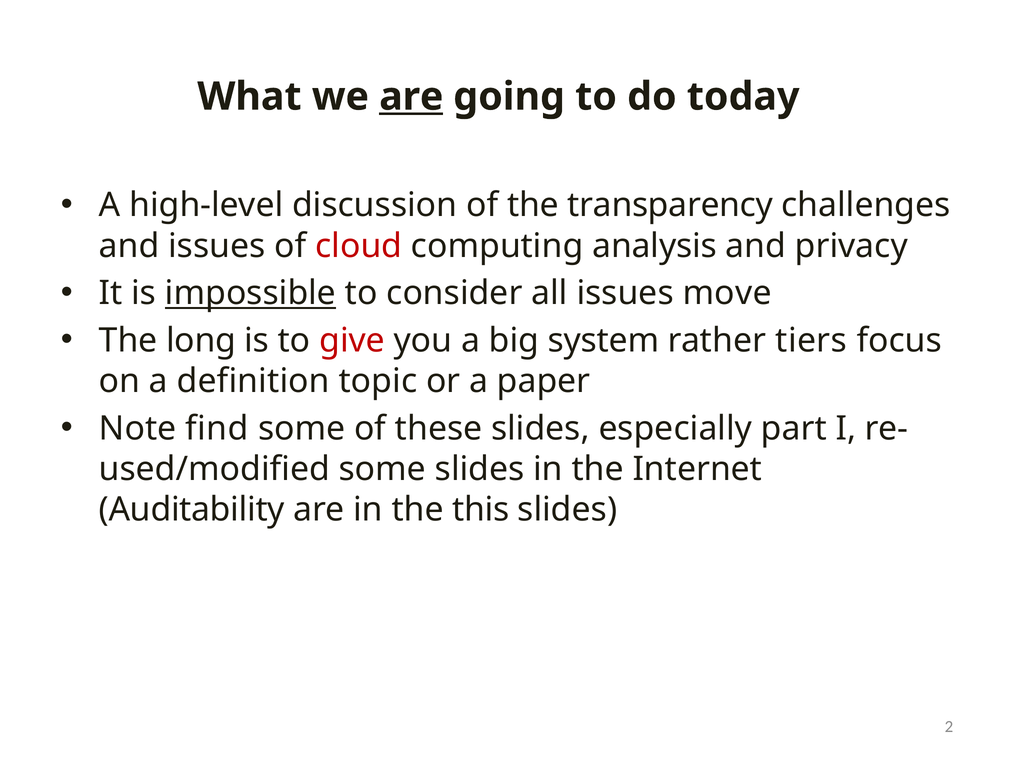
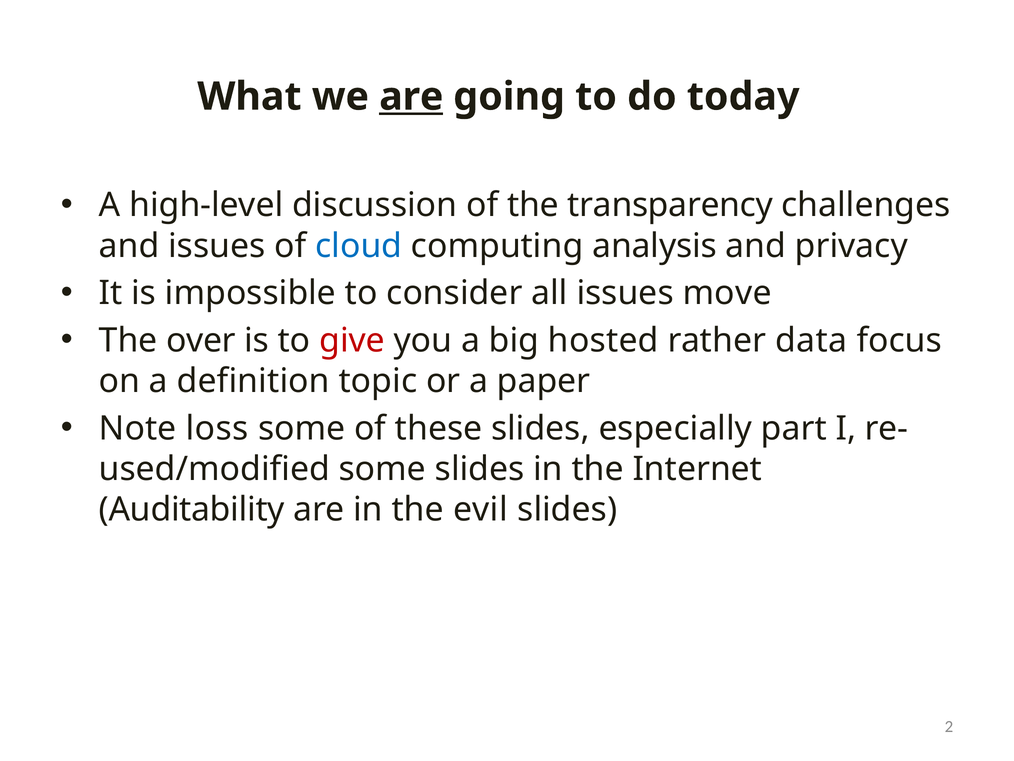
cloud colour: red -> blue
impossible underline: present -> none
long: long -> over
system: system -> hosted
tiers: tiers -> data
find: find -> loss
this: this -> evil
